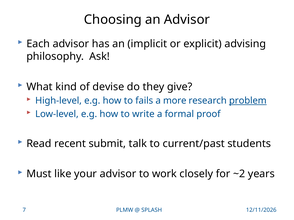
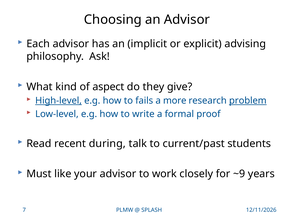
devise: devise -> aspect
High-level underline: none -> present
submit: submit -> during
~2: ~2 -> ~9
